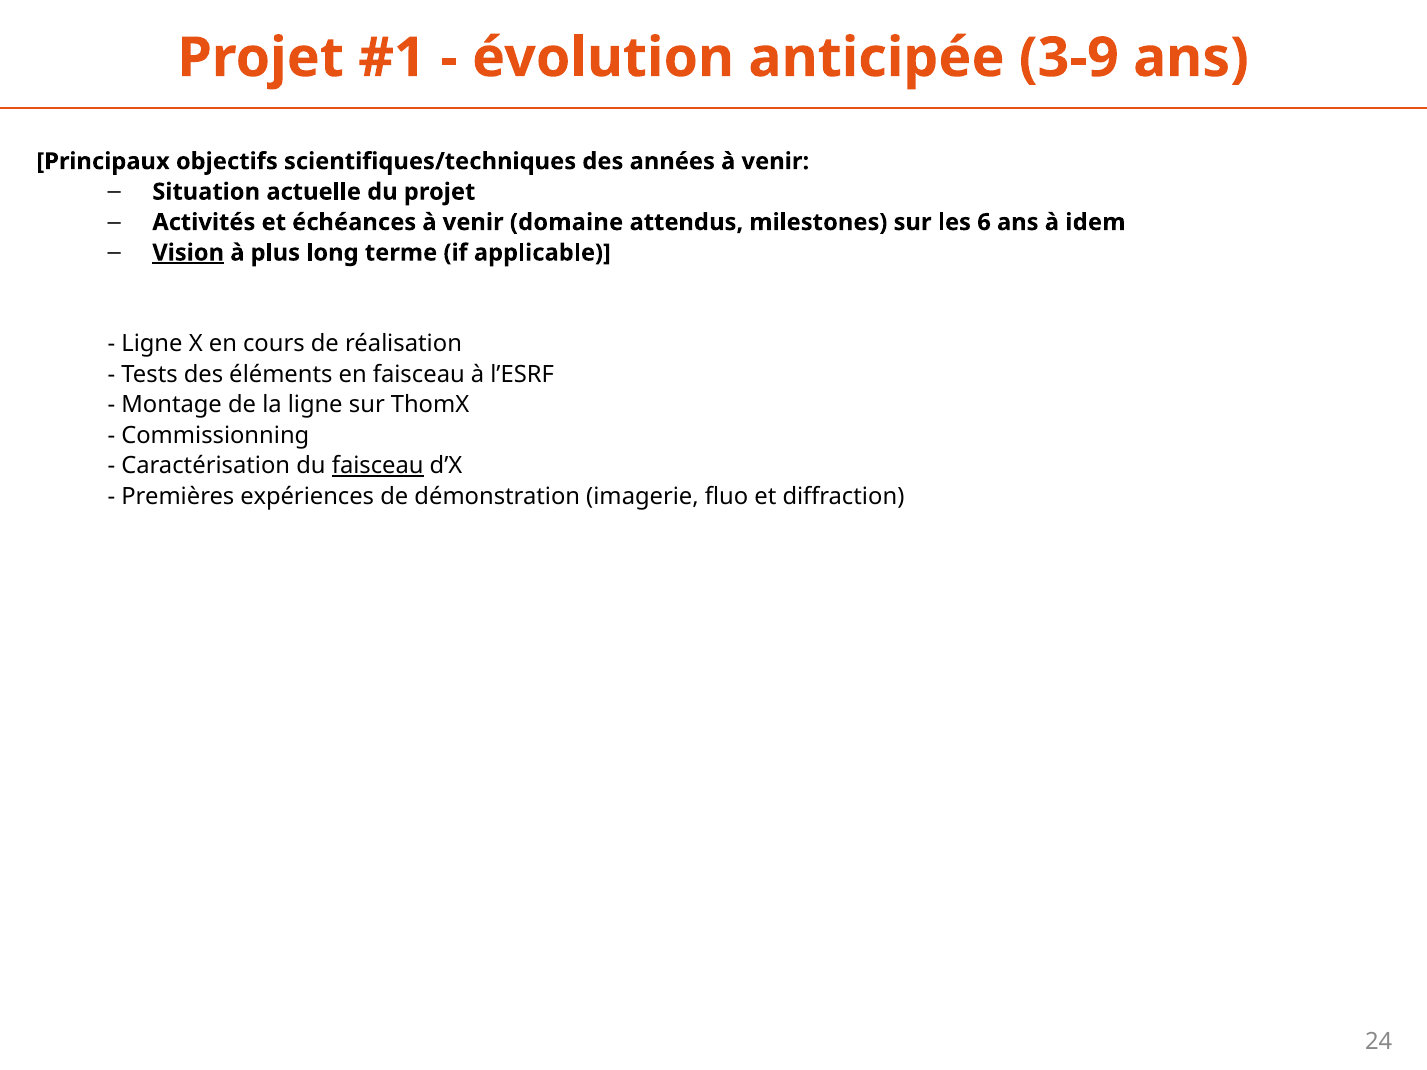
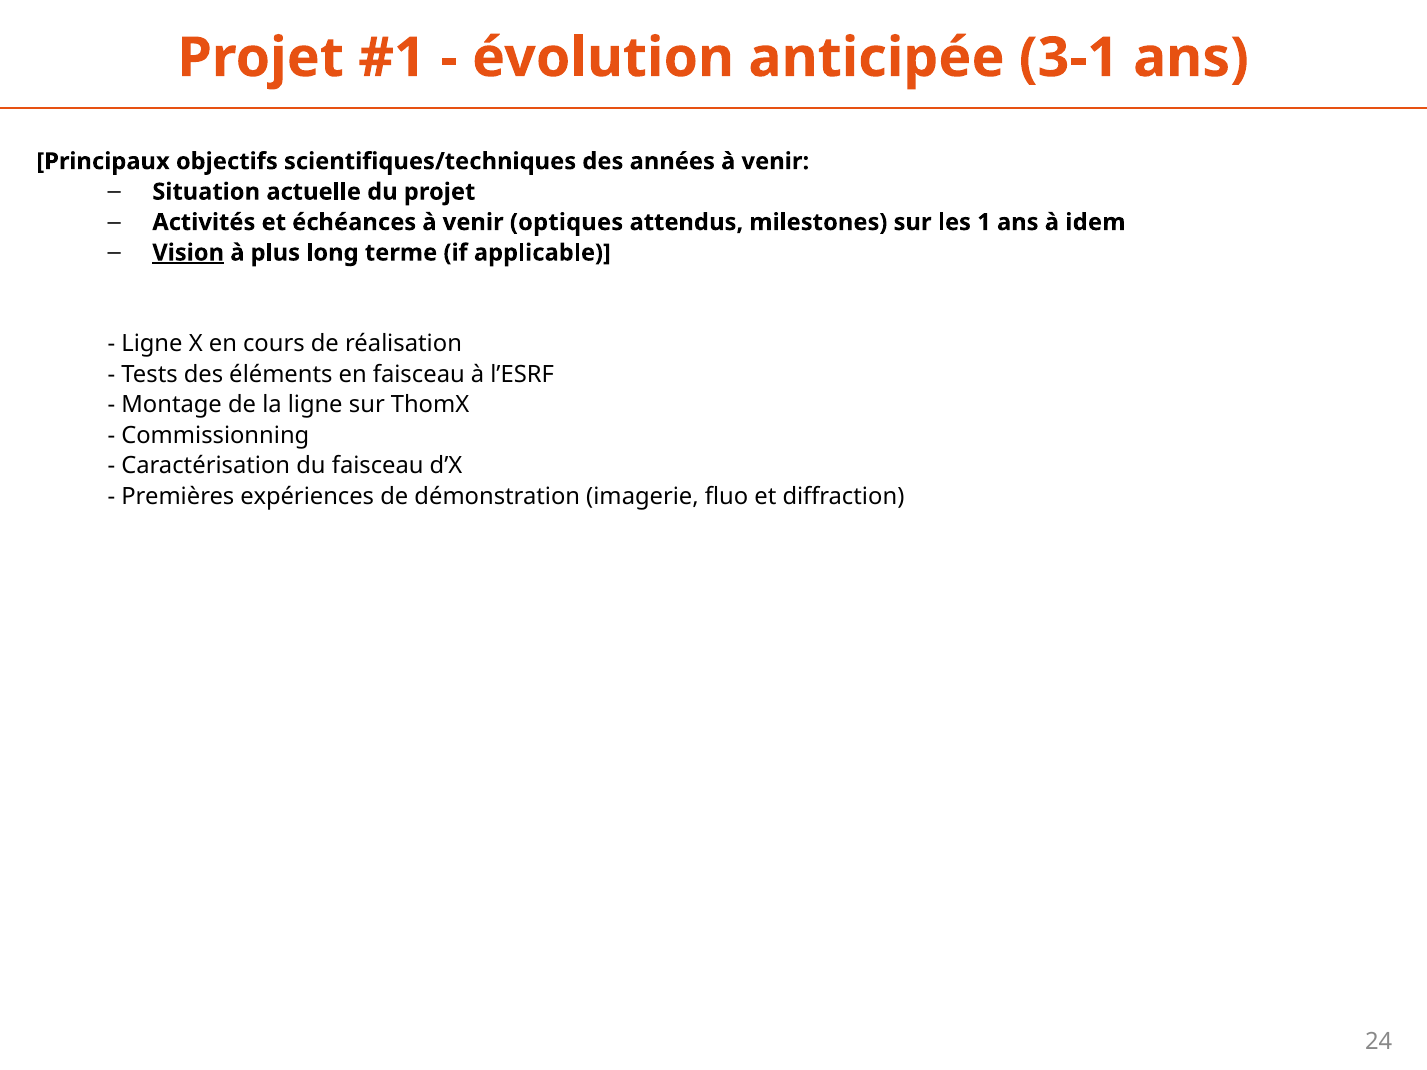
3-9: 3-9 -> 3-1
domaine: domaine -> optiques
6: 6 -> 1
faisceau at (378, 466) underline: present -> none
